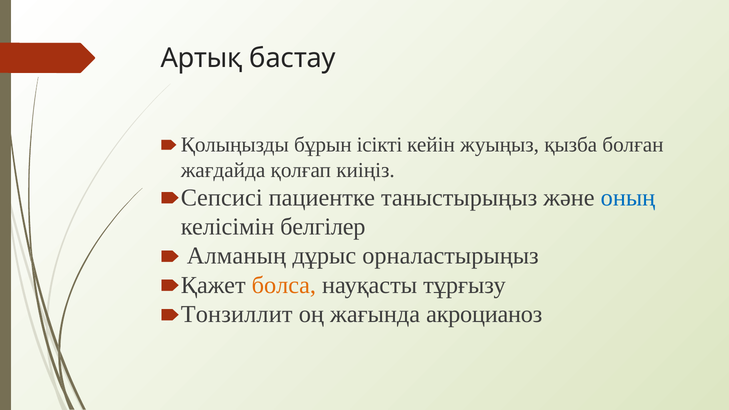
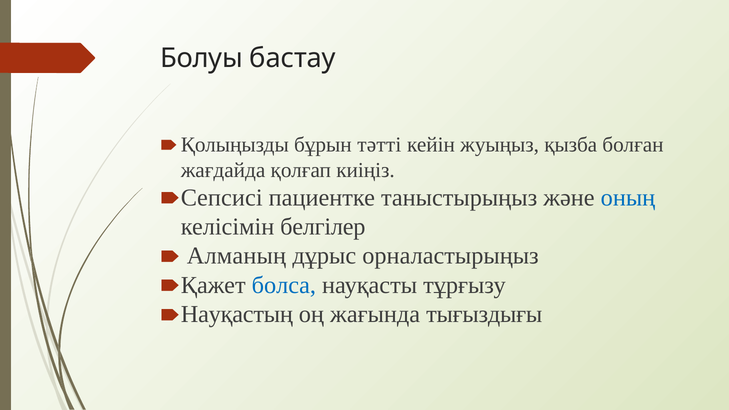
Артық: Артық -> Болуы
ісікті: ісікті -> тәтті
болса colour: orange -> blue
Тонзиллит: Тонзиллит -> Науқастың
акроцианоз: акроцианоз -> тығыздығы
